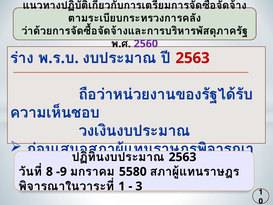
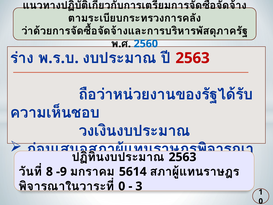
2560 colour: purple -> blue
5580: 5580 -> 5614
1 at (122, 186): 1 -> 0
